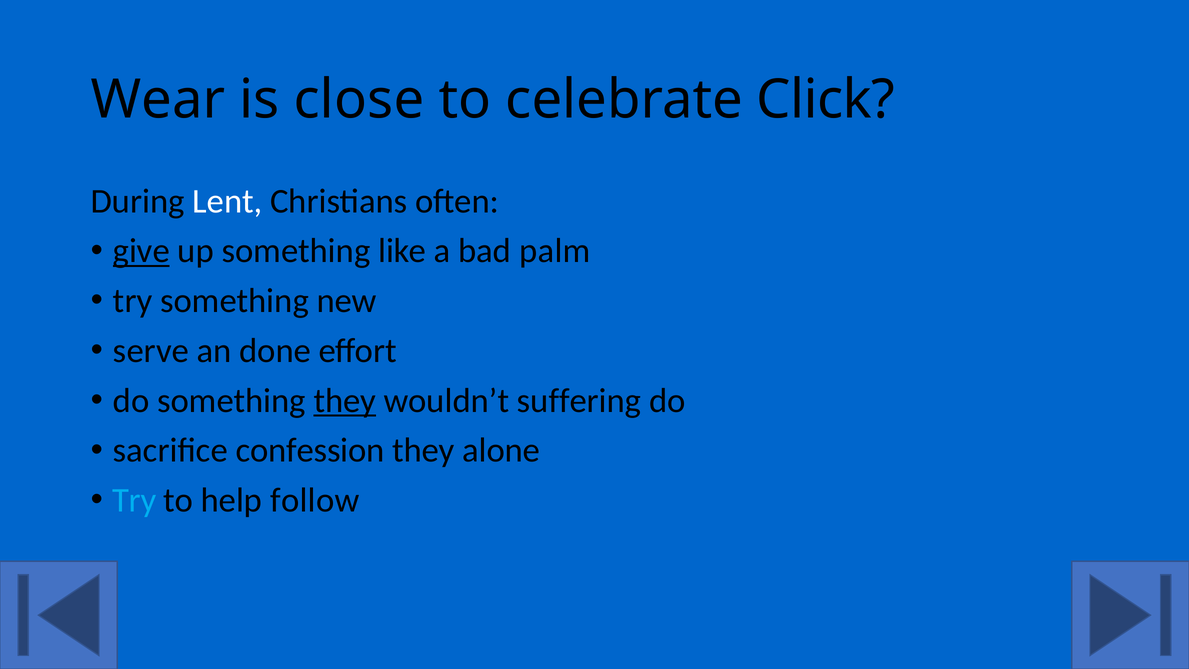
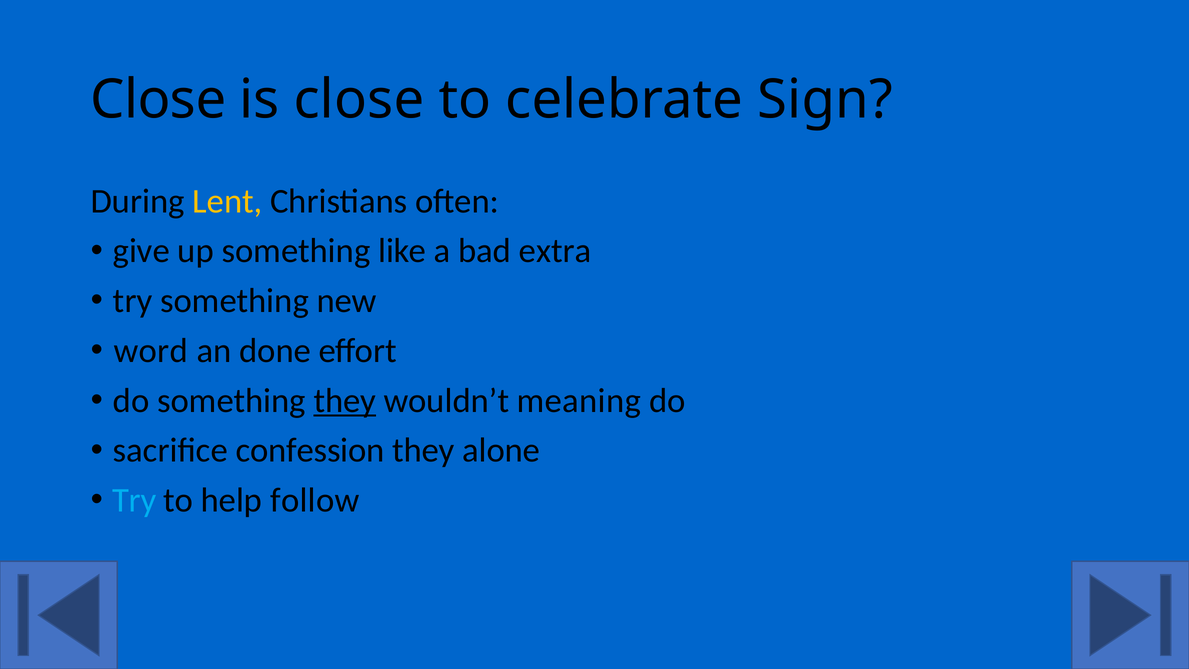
Wear at (158, 100): Wear -> Close
Click: Click -> Sign
Lent colour: white -> yellow
give underline: present -> none
palm: palm -> extra
serve: serve -> word
suffering: suffering -> meaning
